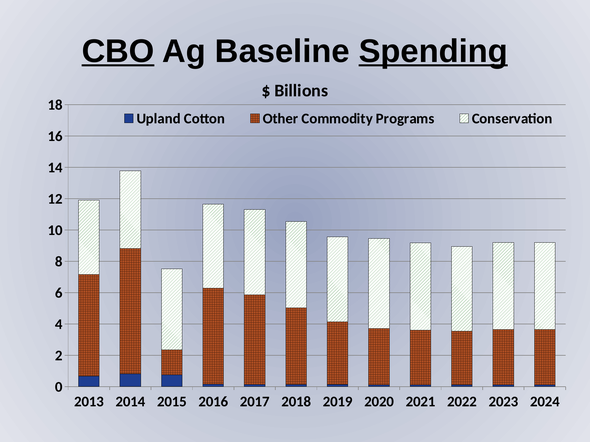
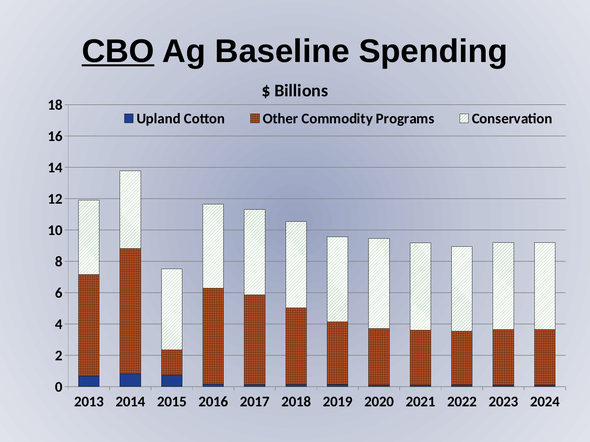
Spending underline: present -> none
